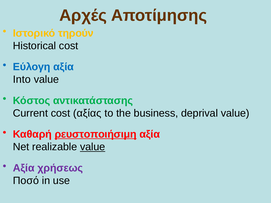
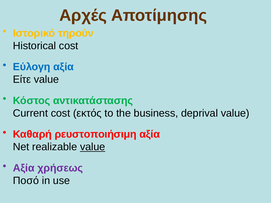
Into: Into -> Είτε
αξίας: αξίας -> εκτός
ρευστοποιήσιμη underline: present -> none
